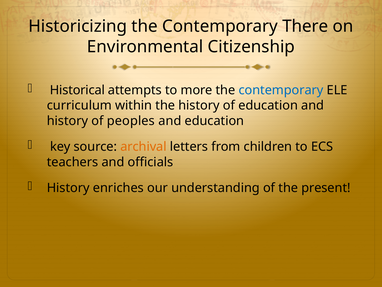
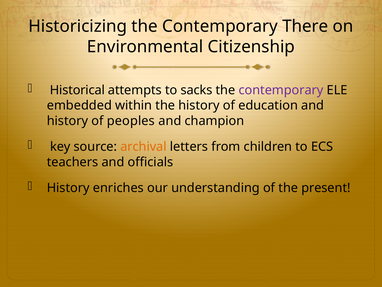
more: more -> sacks
contemporary at (281, 90) colour: blue -> purple
curriculum: curriculum -> embedded
and education: education -> champion
